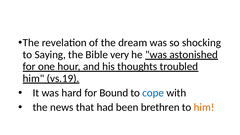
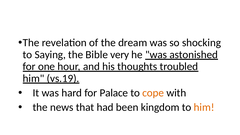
Bound: Bound -> Palace
cope colour: blue -> orange
brethren: brethren -> kingdom
